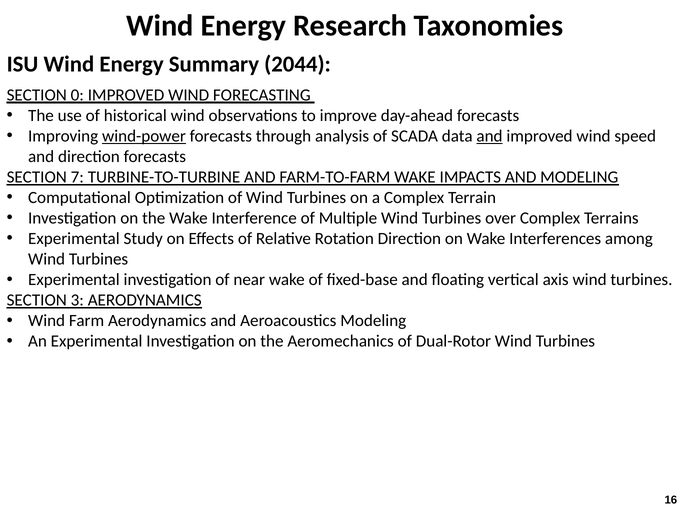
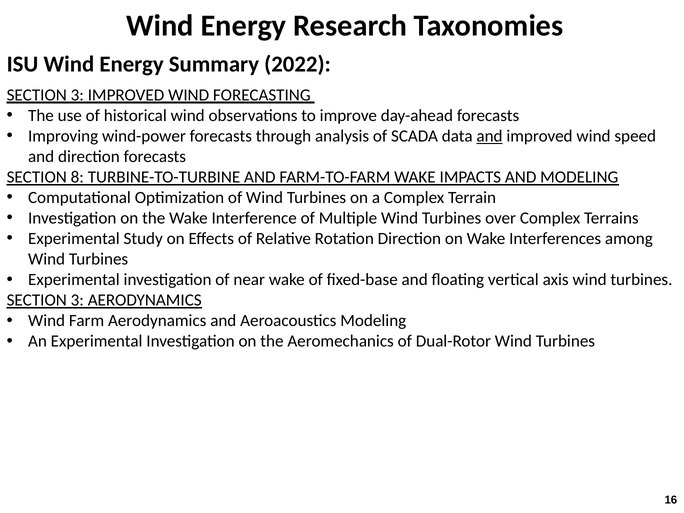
2044: 2044 -> 2022
0 at (77, 95): 0 -> 3
wind-power underline: present -> none
7: 7 -> 8
